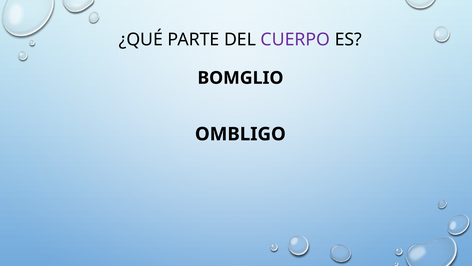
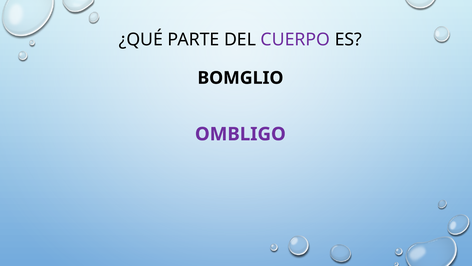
OMBLIGO colour: black -> purple
